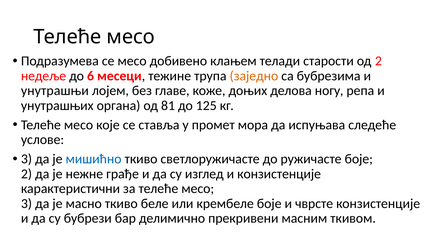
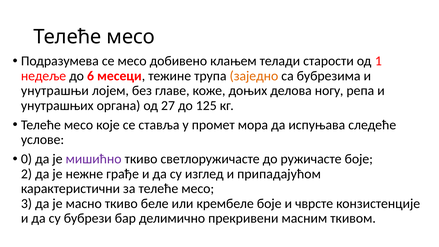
од 2: 2 -> 1
81: 81 -> 27
3 at (26, 159): 3 -> 0
мишићно colour: blue -> purple
и конзистенције: конзистенције -> припадајућом
